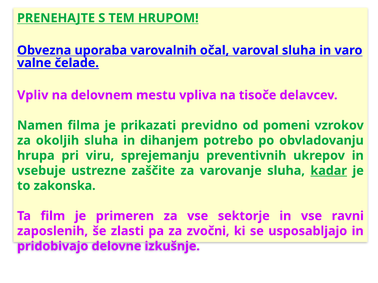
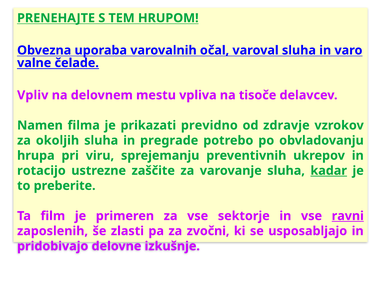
pomeni: pomeni -> zdravje
dihanjem: dihanjem -> pregrade
vsebuje: vsebuje -> rotacijo
zakonska: zakonska -> preberite
ravni underline: none -> present
